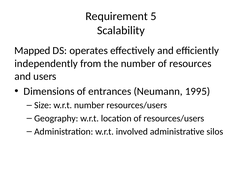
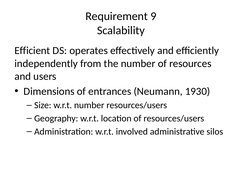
5: 5 -> 9
Mapped: Mapped -> Efficient
1995: 1995 -> 1930
